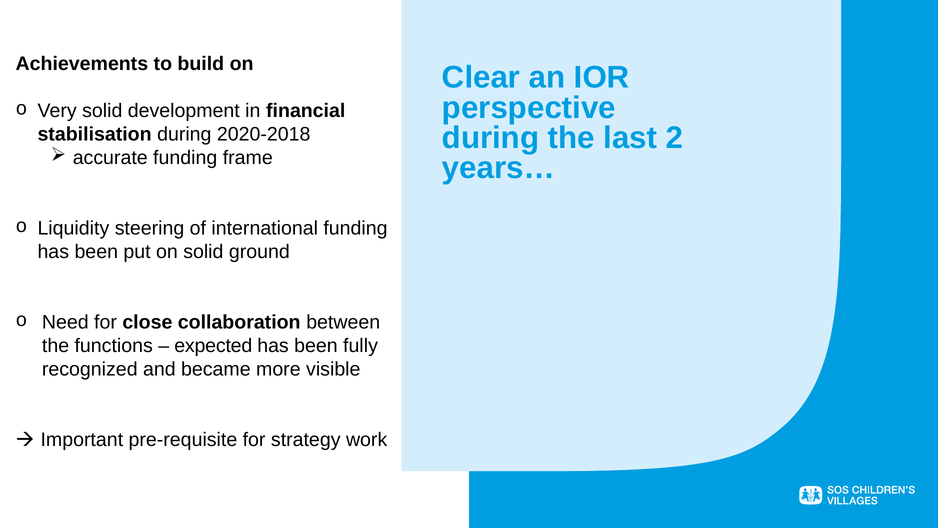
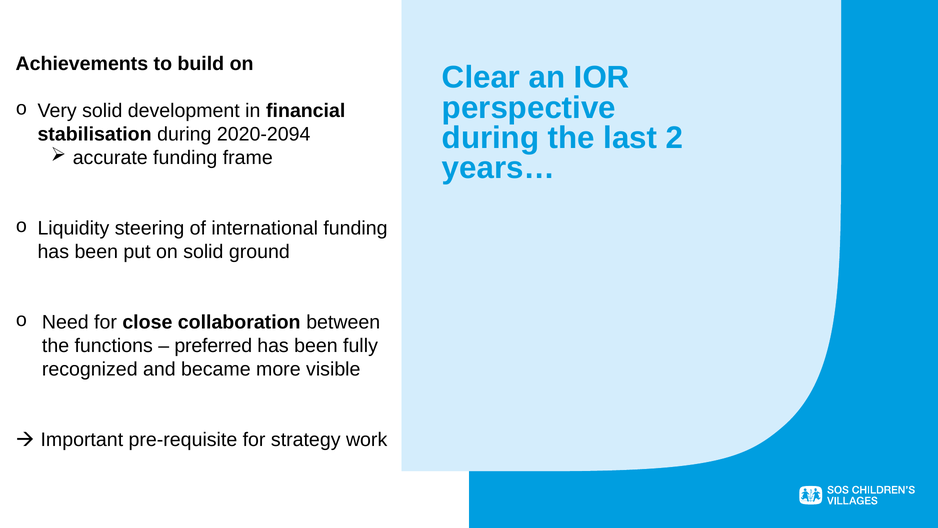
2020-2018: 2020-2018 -> 2020-2094
expected: expected -> preferred
